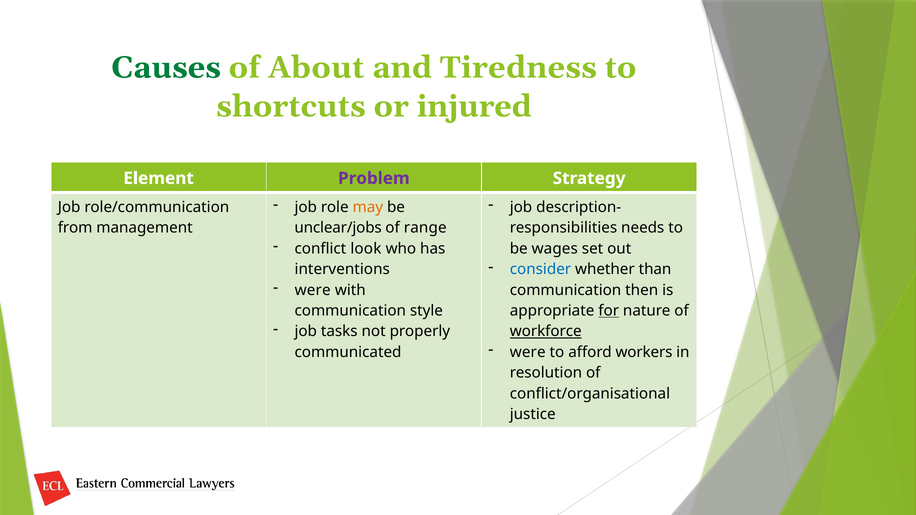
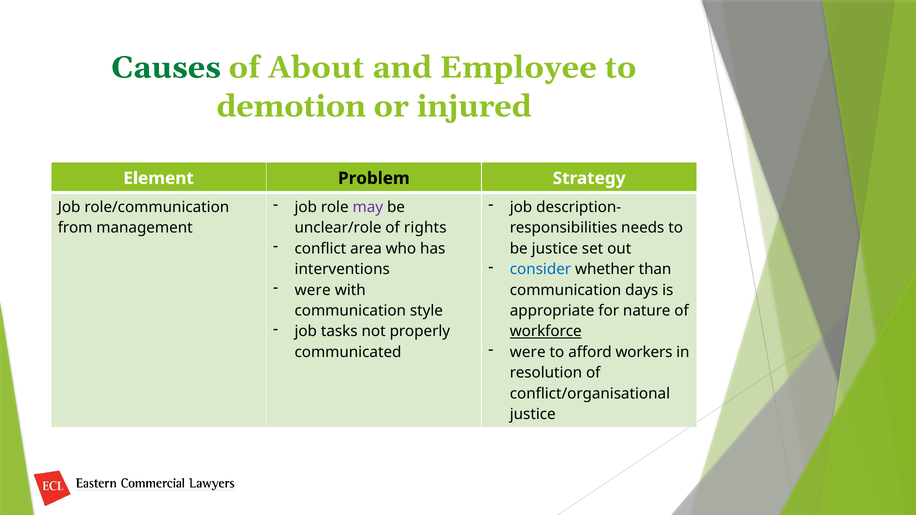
Tiredness: Tiredness -> Employee
shortcuts: shortcuts -> demotion
Problem colour: purple -> black
may colour: orange -> purple
unclear/jobs: unclear/jobs -> unclear/role
range: range -> rights
look: look -> area
be wages: wages -> justice
then: then -> days
for underline: present -> none
